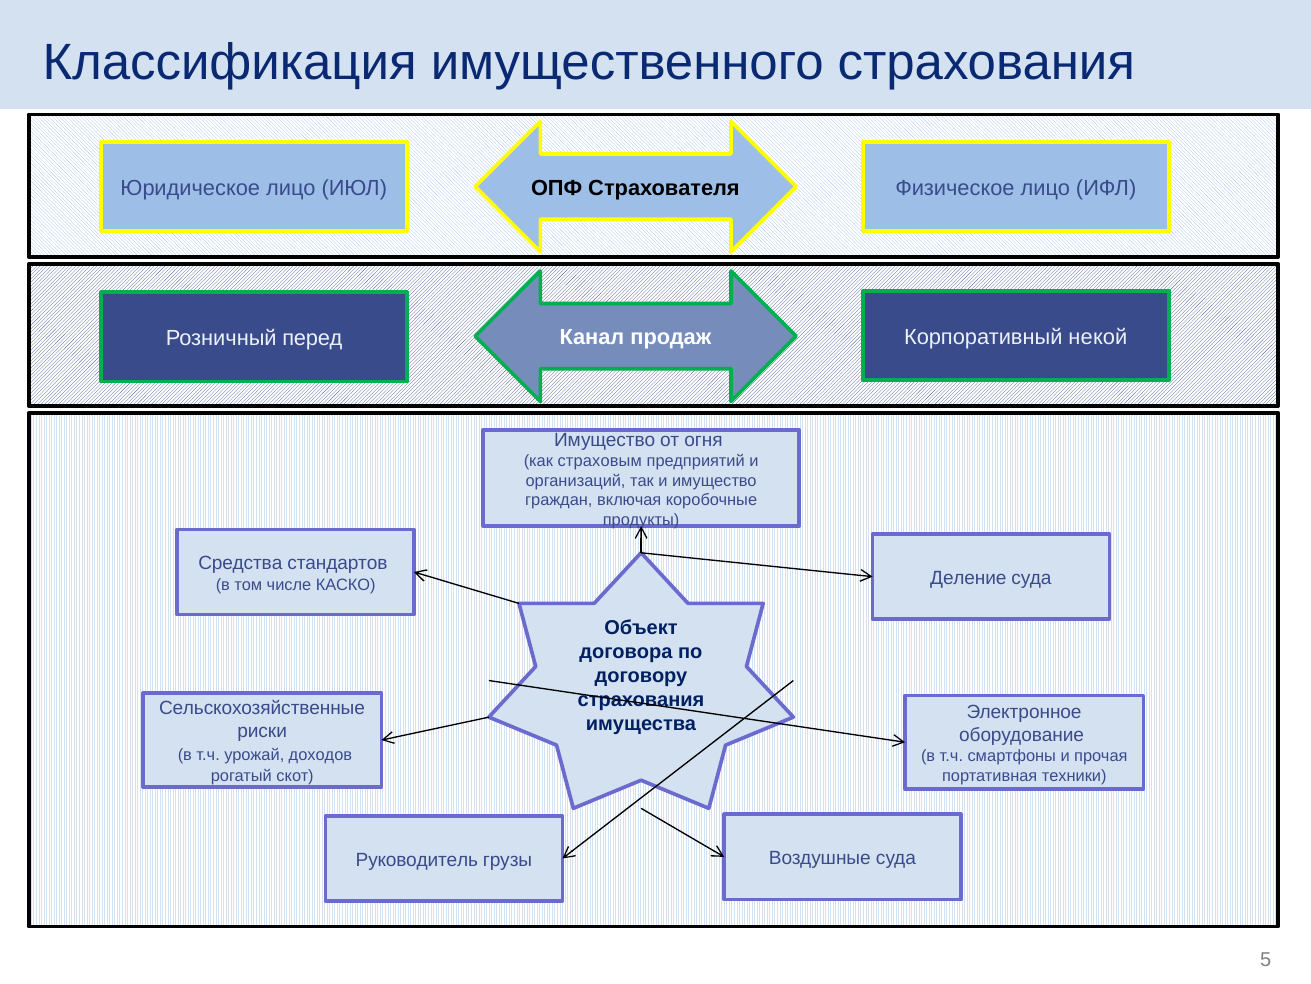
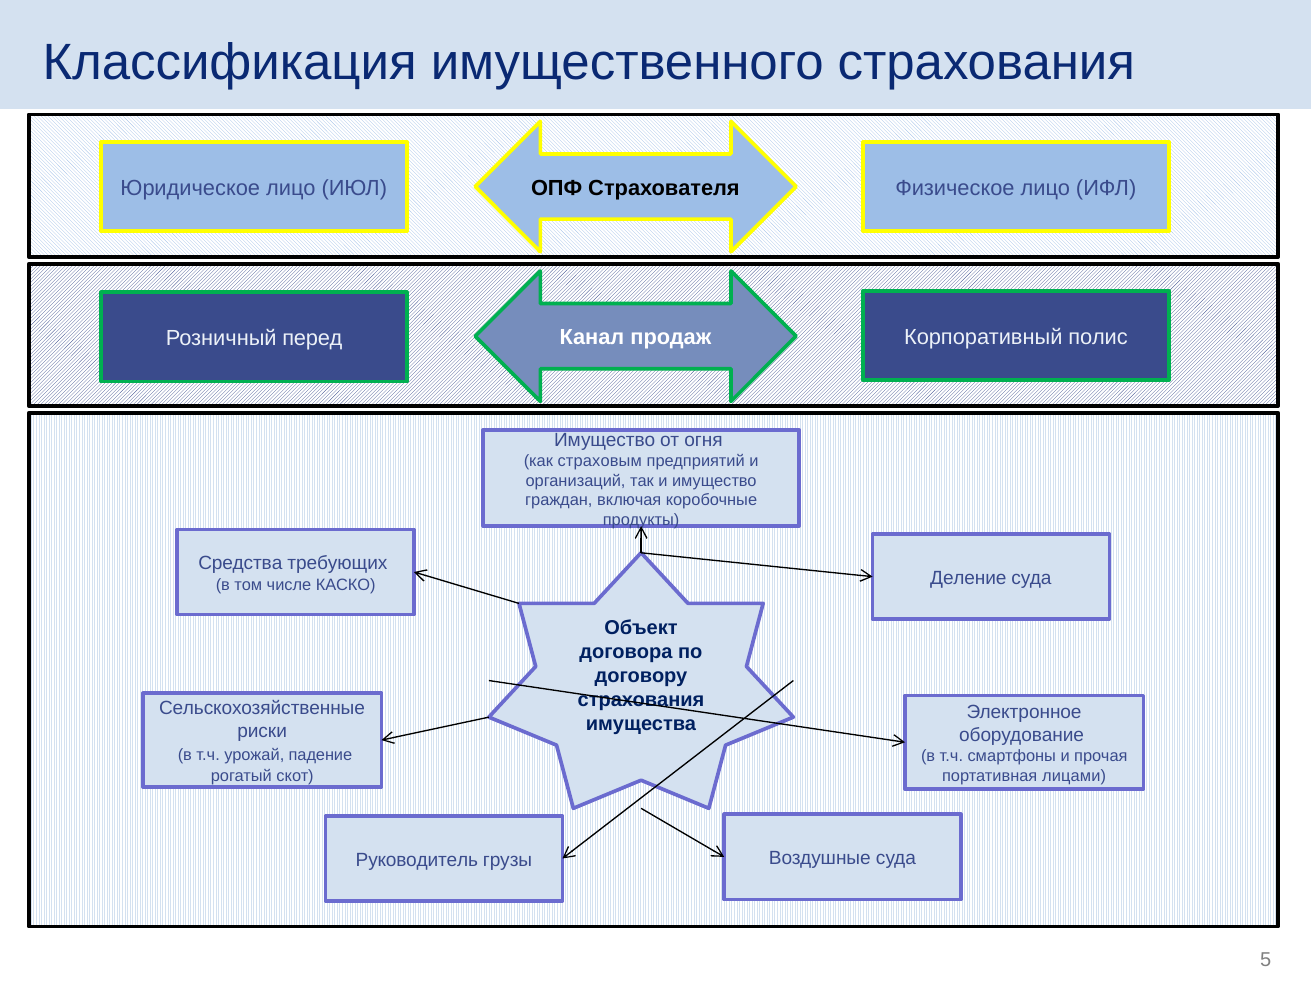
некой: некой -> полис
стандартов: стандартов -> требующих
доходов: доходов -> падение
техники: техники -> лицами
